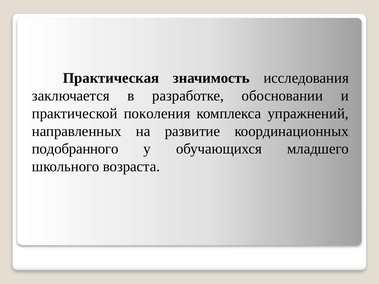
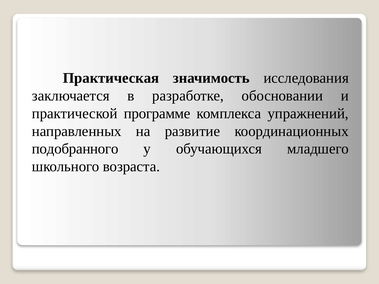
поколения: поколения -> программе
